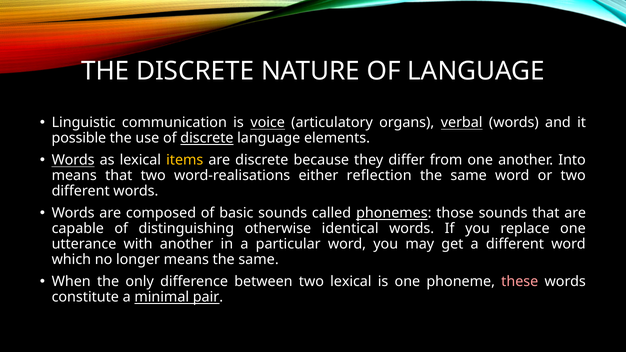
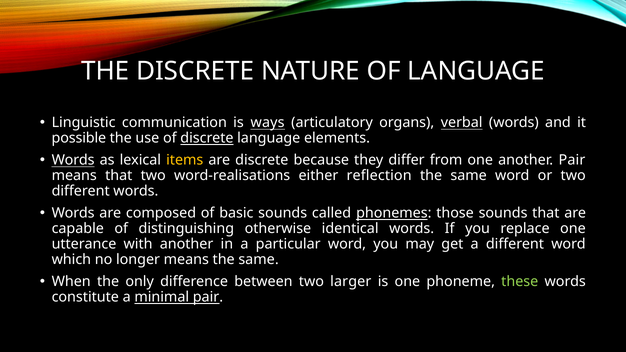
voice: voice -> ways
another Into: Into -> Pair
two lexical: lexical -> larger
these colour: pink -> light green
